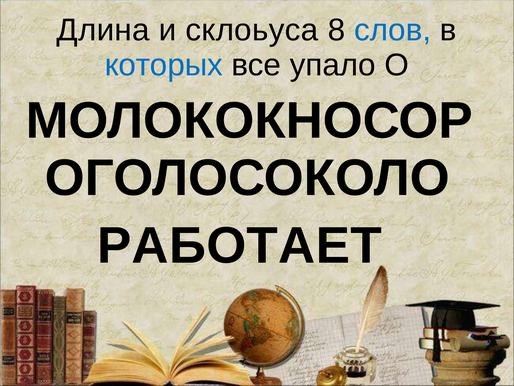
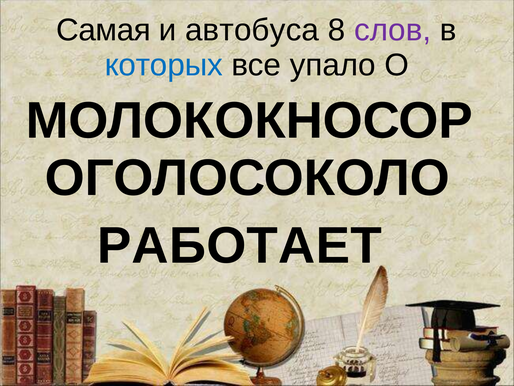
Длина: Длина -> Самая
склоьуса: склоьуса -> автобуса
слов colour: blue -> purple
